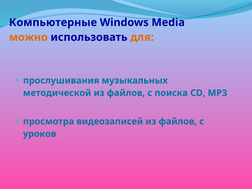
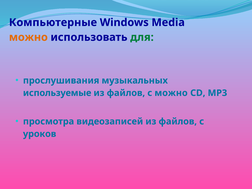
для colour: orange -> green
методической: методической -> используемые
с поиска: поиска -> можно
